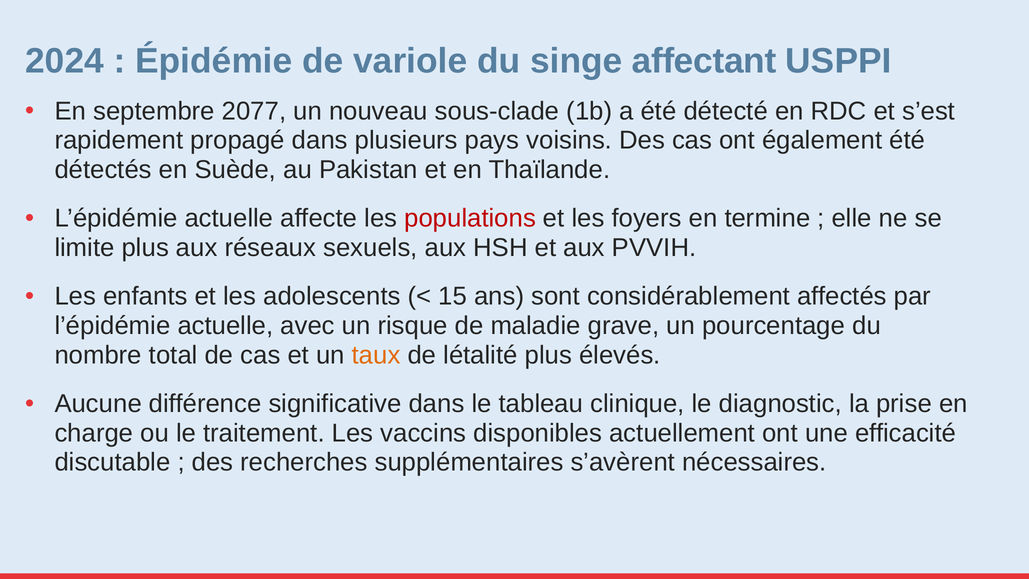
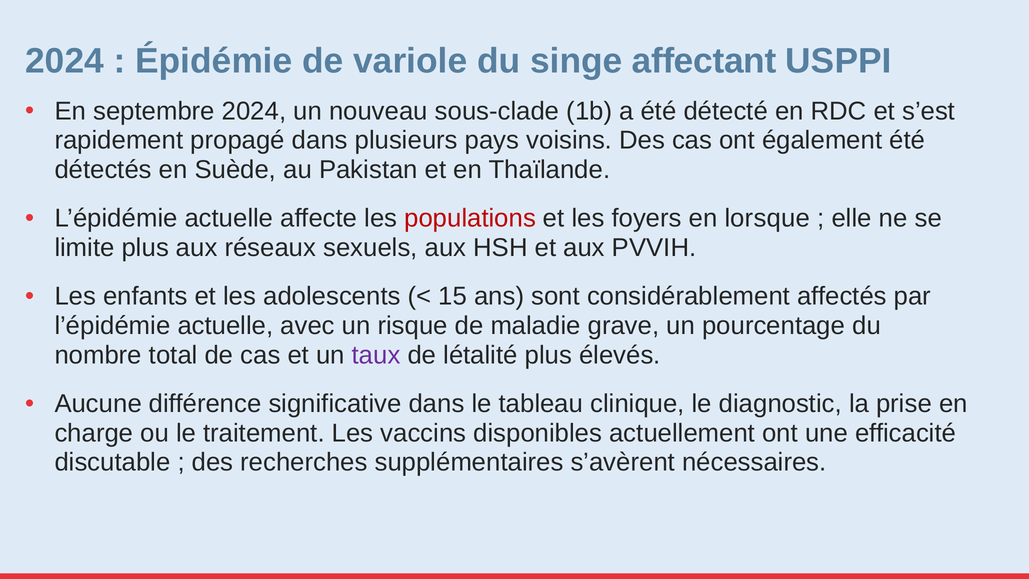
septembre 2077: 2077 -> 2024
termine: termine -> lorsque
taux colour: orange -> purple
